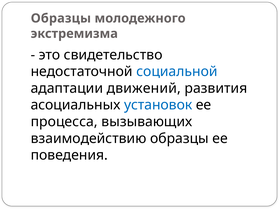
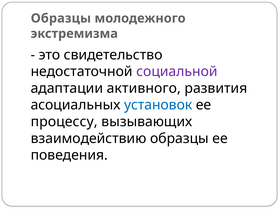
социальной colour: blue -> purple
движений: движений -> активного
процесса: процесса -> процессу
